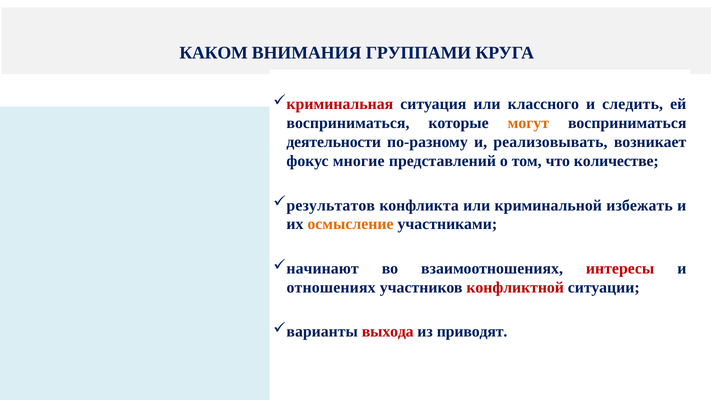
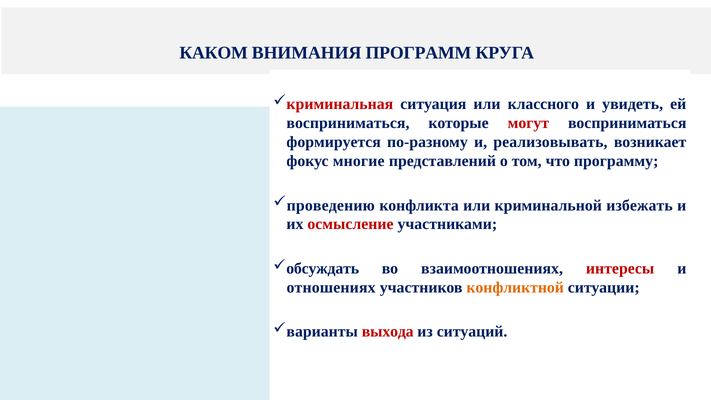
ГРУППАМИ: ГРУППАМИ -> ПРОГРАММ
следить: следить -> увидеть
могут colour: orange -> red
деятельности: деятельности -> формируется
количестве: количестве -> программу
результатов: результатов -> проведению
осмысление colour: orange -> red
начинают: начинают -> обсуждать
конфликтной colour: red -> orange
приводят: приводят -> ситуаций
